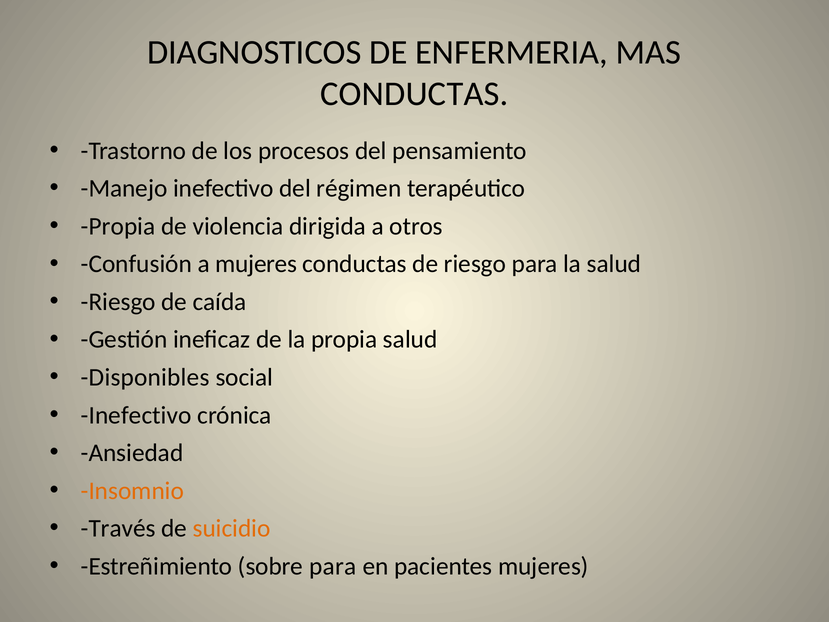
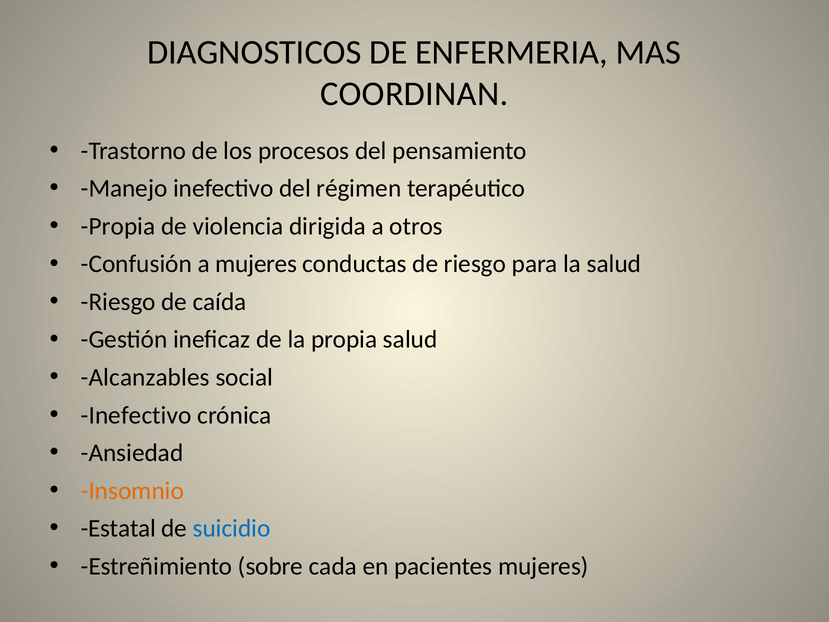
CONDUCTAS at (414, 94): CONDUCTAS -> COORDINAN
Disponibles: Disponibles -> Alcanzables
Través: Través -> Estatal
suicidio colour: orange -> blue
sobre para: para -> cada
